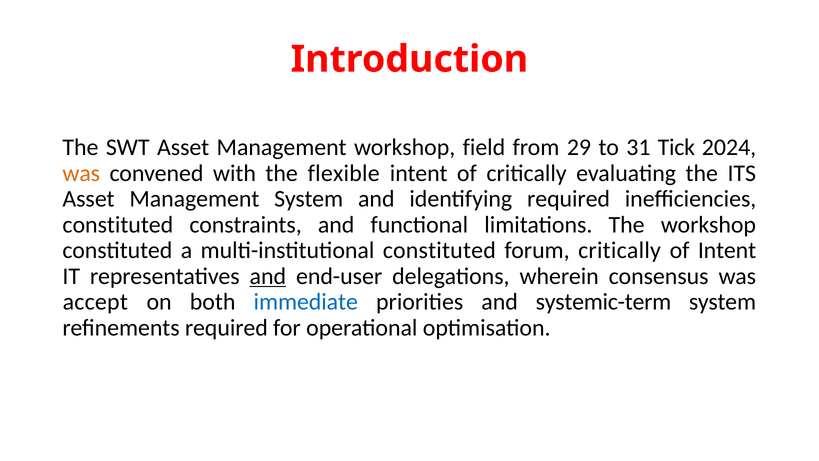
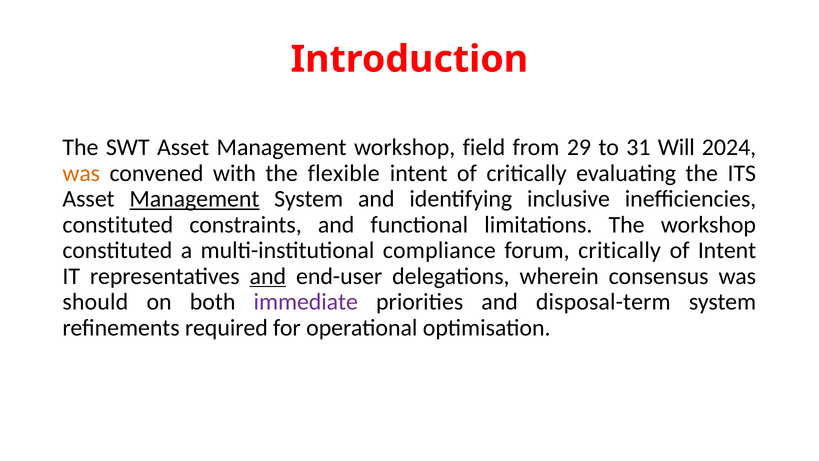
Tick: Tick -> Will
Management at (194, 199) underline: none -> present
identifying required: required -> inclusive
multi-institutional constituted: constituted -> compliance
accept: accept -> should
immediate colour: blue -> purple
systemic-term: systemic-term -> disposal-term
